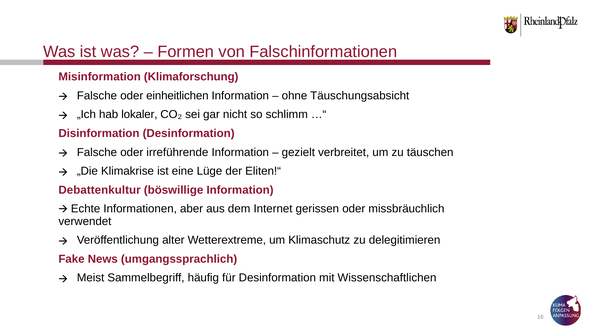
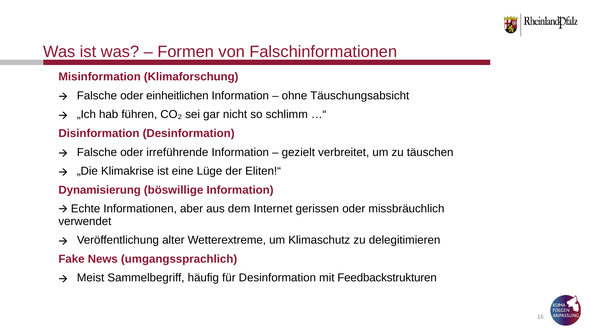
lokaler: lokaler -> führen
Debattenkultur: Debattenkultur -> Dynamisierung
Wissenschaftlichen: Wissenschaftlichen -> Feedbackstrukturen
